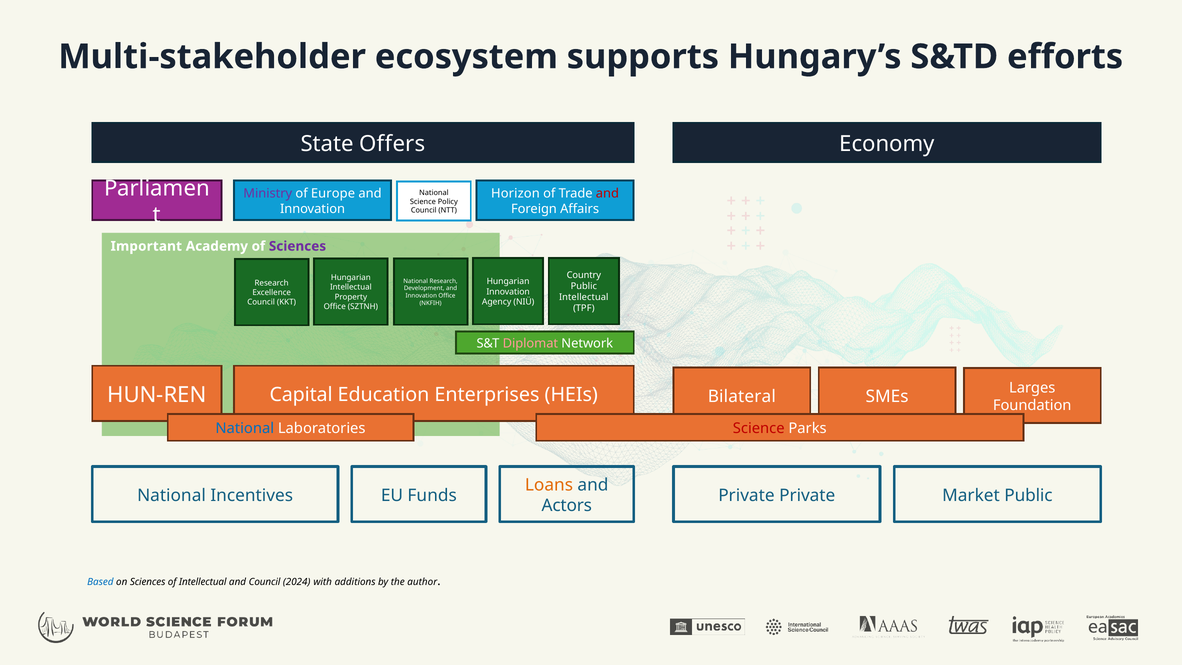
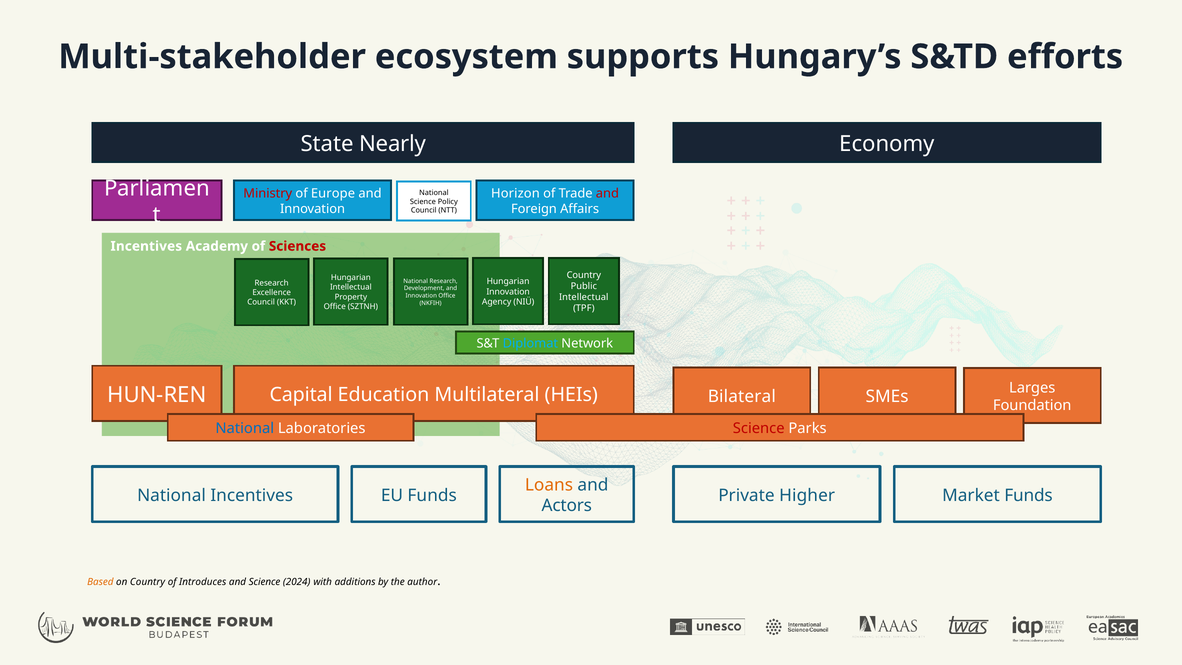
Offers: Offers -> Nearly
Ministry colour: purple -> red
Important at (146, 246): Important -> Incentives
Sciences at (297, 246) colour: purple -> red
Diplomat colour: pink -> light blue
Enterprises: Enterprises -> Multilateral
Private Private: Private -> Higher
Market Public: Public -> Funds
Based colour: blue -> orange
on Sciences: Sciences -> Country
of Intellectual: Intellectual -> Introduces
and Council: Council -> Science
